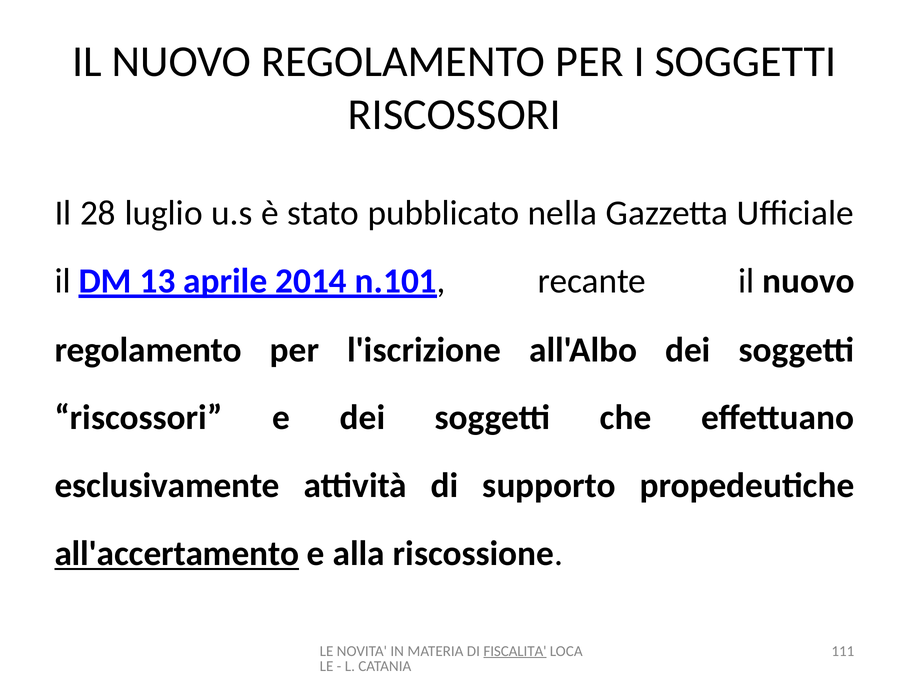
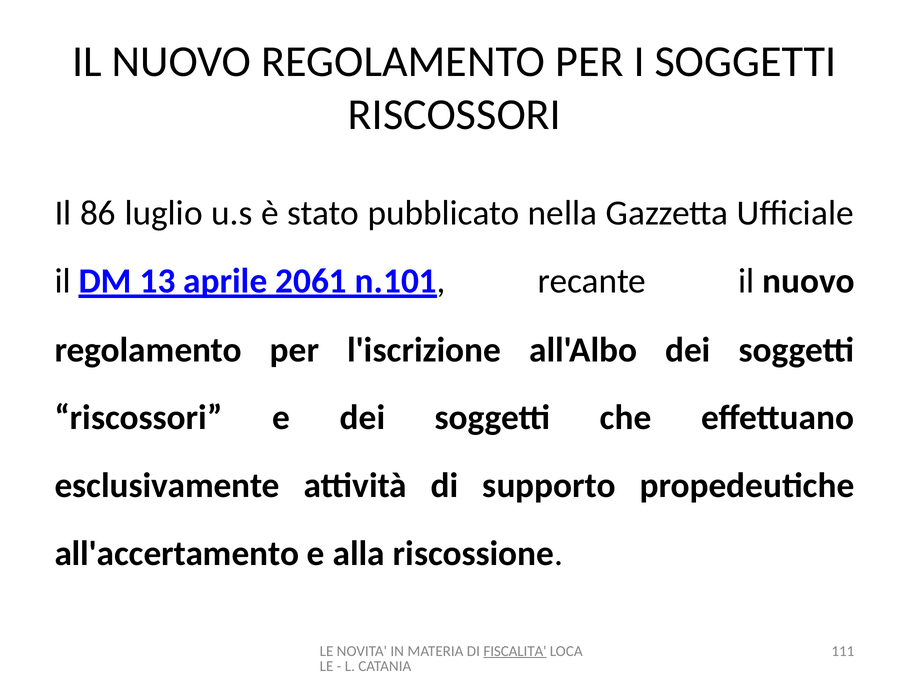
28: 28 -> 86
2014: 2014 -> 2061
all'accertamento underline: present -> none
